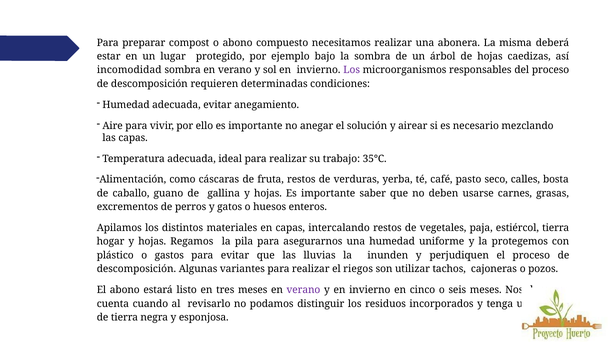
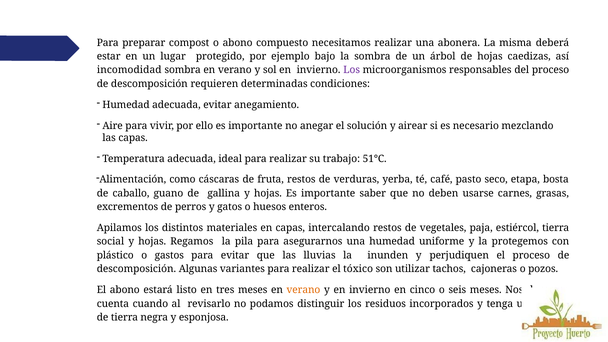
35°C: 35°C -> 51°C
calles: calles -> etapa
hogar: hogar -> social
riegos: riegos -> tóxico
verano at (303, 290) colour: purple -> orange
